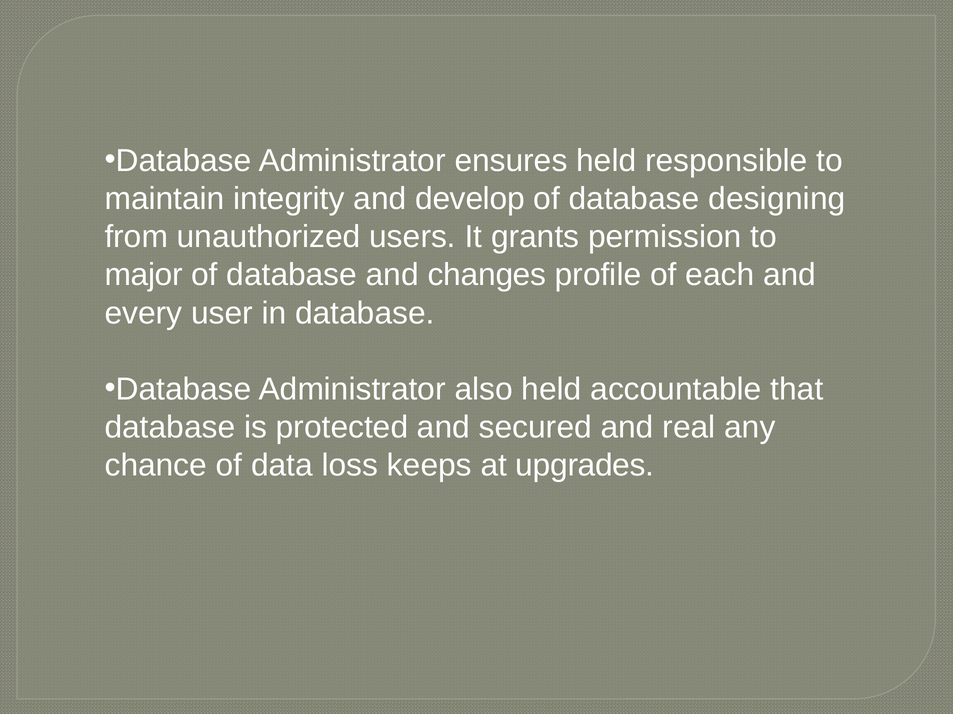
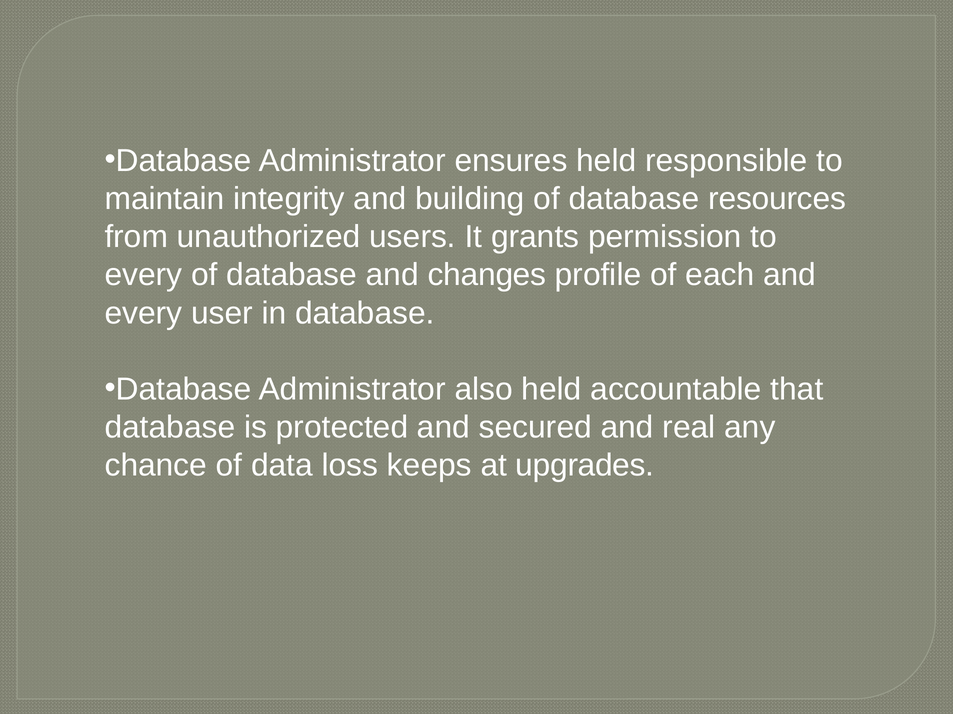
develop: develop -> building
designing: designing -> resources
major at (144, 275): major -> every
